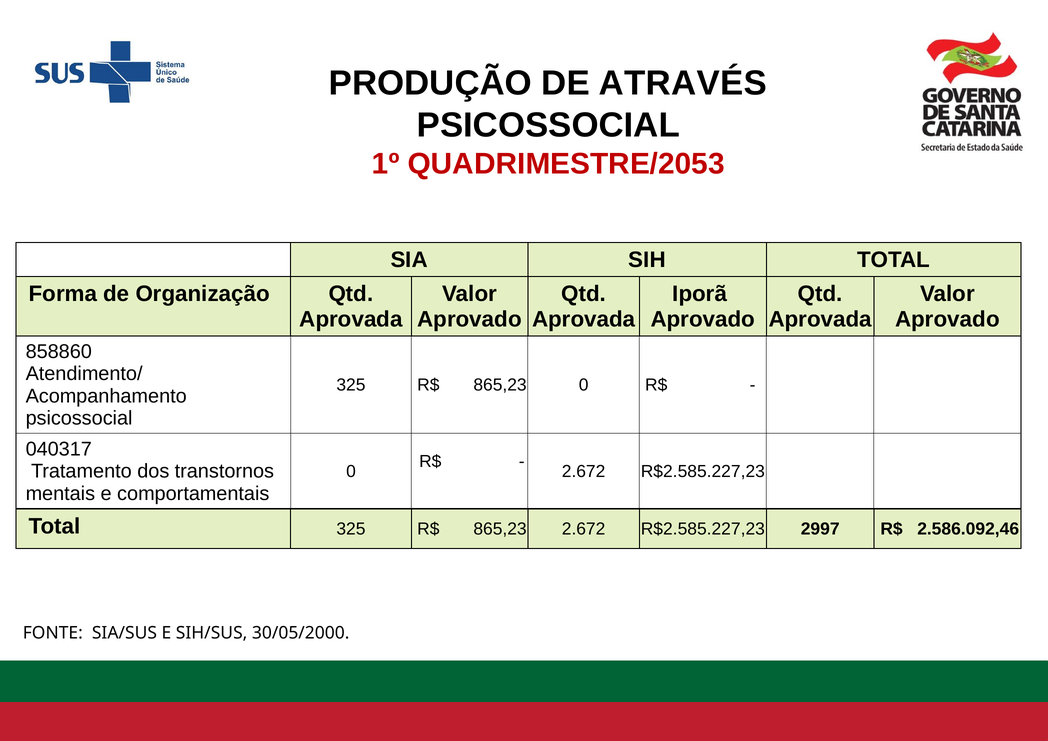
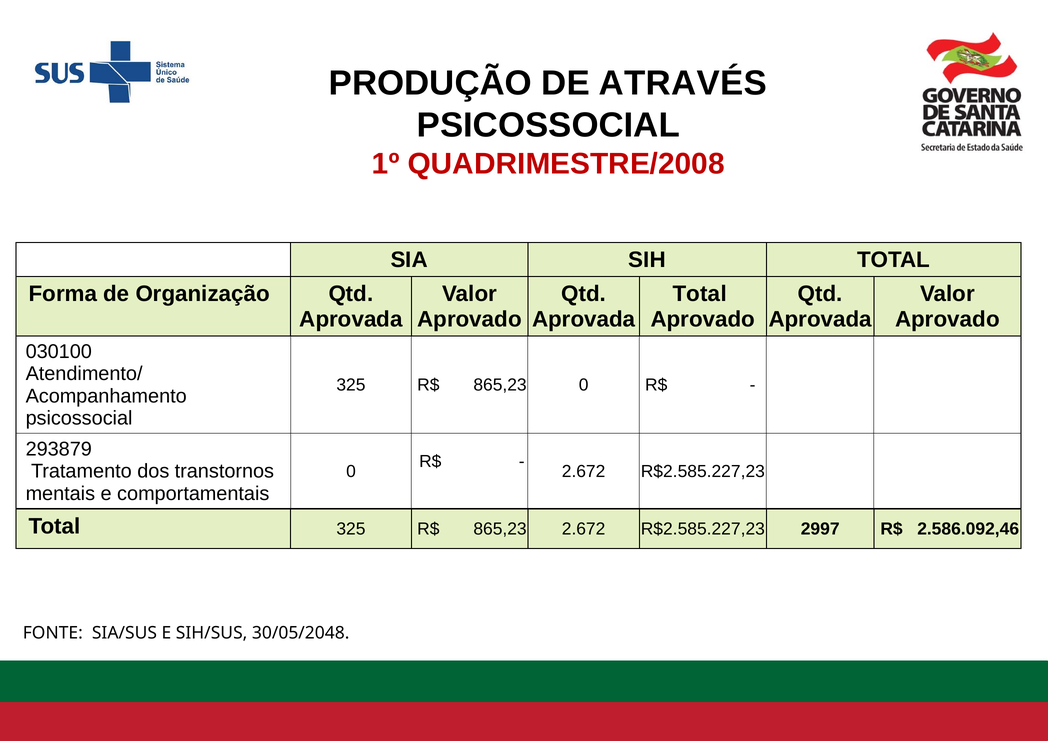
QUADRIMESTRE/2053: QUADRIMESTRE/2053 -> QUADRIMESTRE/2008
Iporã at (700, 294): Iporã -> Total
858860: 858860 -> 030100
040317: 040317 -> 293879
30/05/2000: 30/05/2000 -> 30/05/2048
